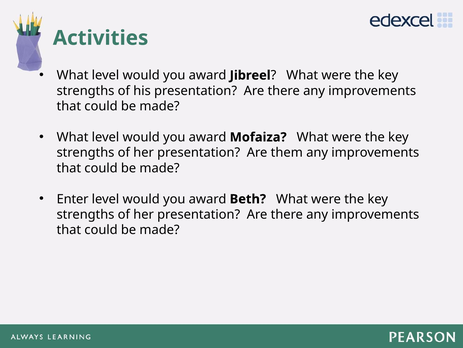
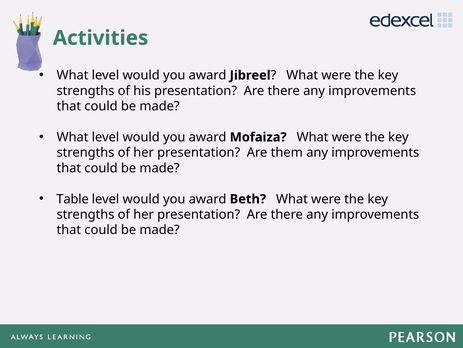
Enter: Enter -> Table
